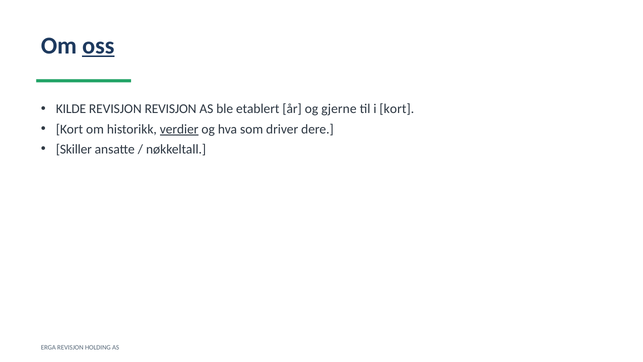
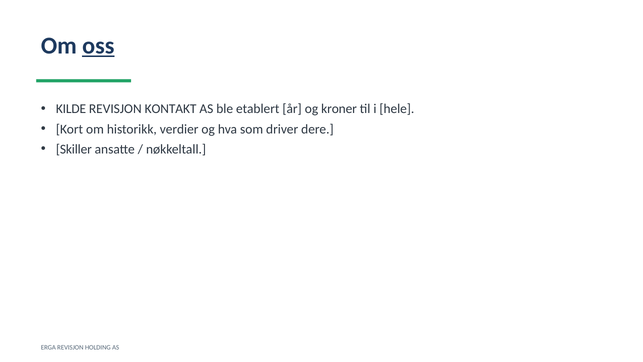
REVISJON REVISJON: REVISJON -> KONTAKT
gjerne: gjerne -> kroner
i kort: kort -> hele
verdier underline: present -> none
